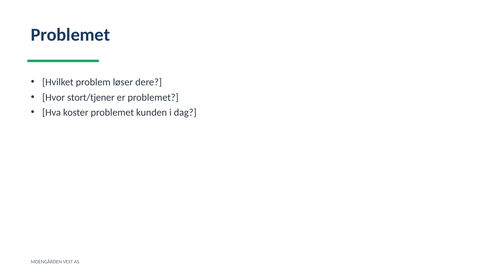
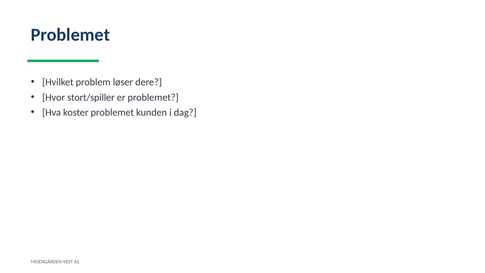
stort/tjener: stort/tjener -> stort/spiller
